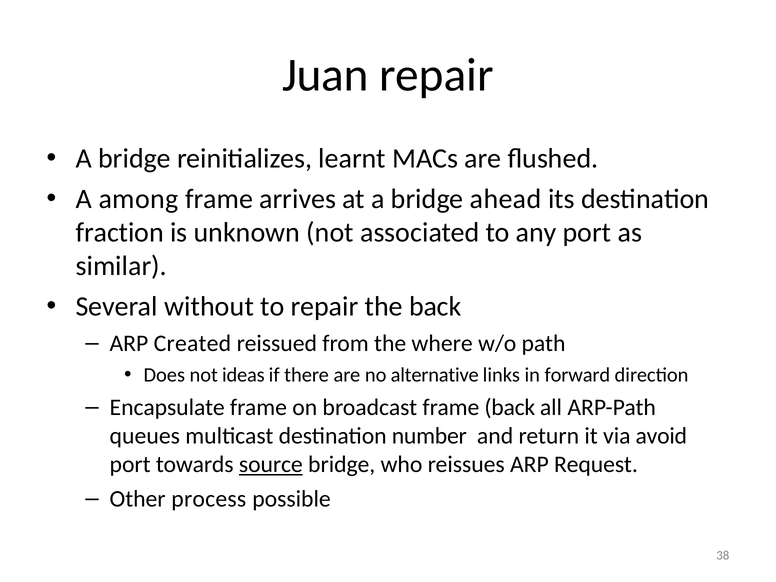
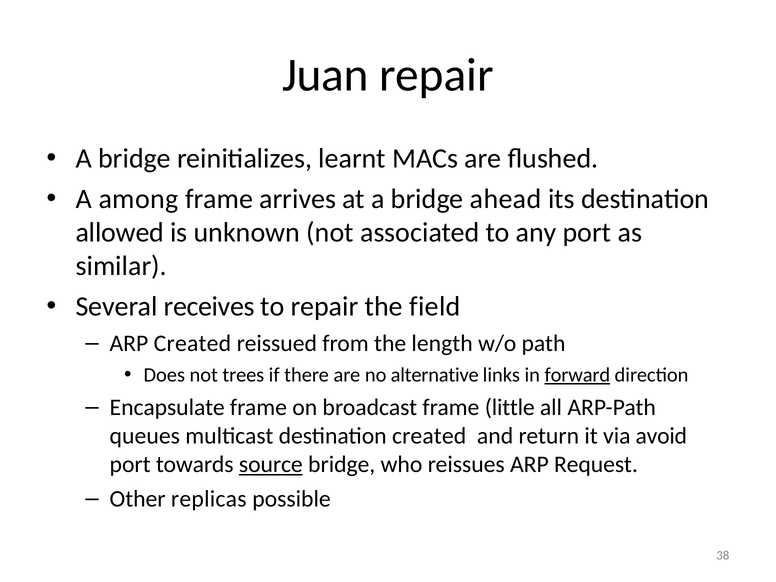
fraction: fraction -> allowed
without: without -> receives
the back: back -> field
where: where -> length
ideas: ideas -> trees
forward underline: none -> present
frame back: back -> little
destination number: number -> created
process: process -> replicas
